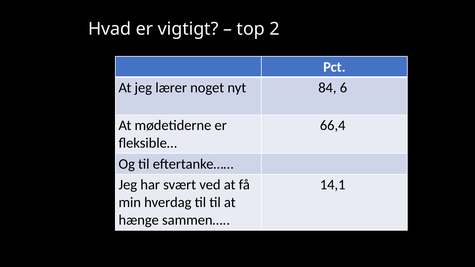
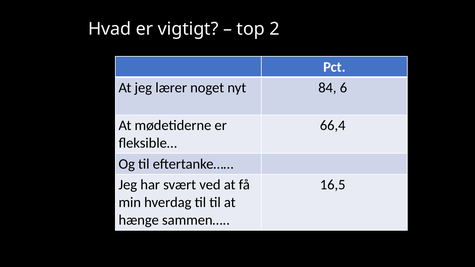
14,1: 14,1 -> 16,5
